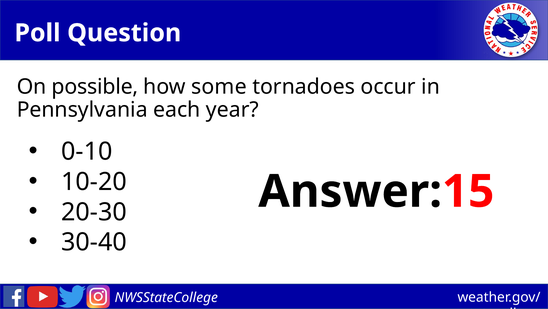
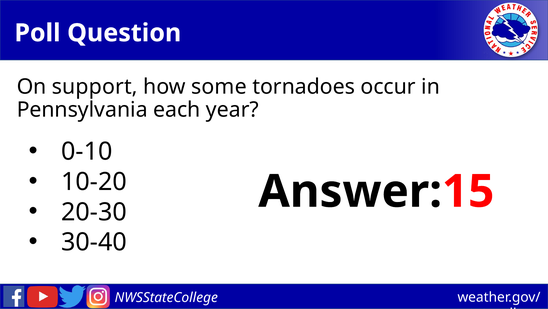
possible: possible -> support
